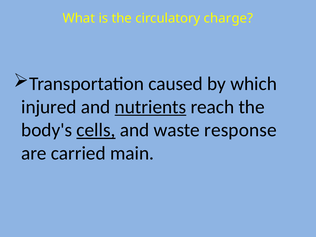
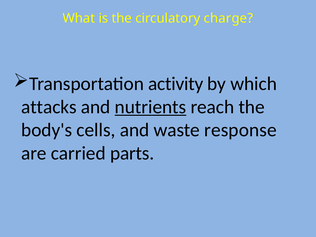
caused: caused -> activity
injured: injured -> attacks
cells underline: present -> none
main: main -> parts
